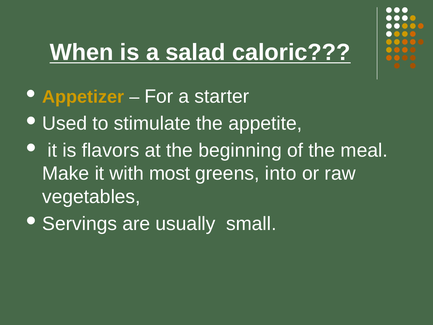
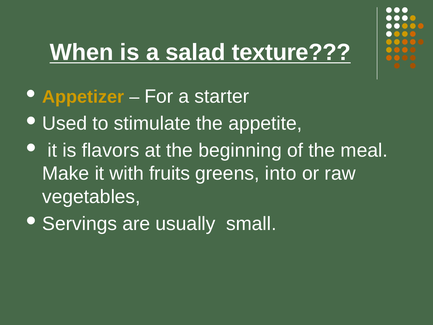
caloric: caloric -> texture
most: most -> fruits
